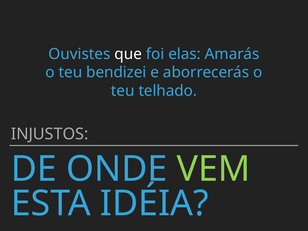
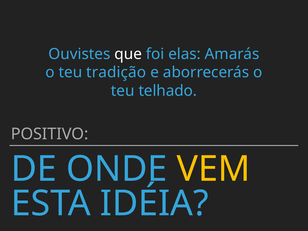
bendizei: bendizei -> tradição
INJUSTOS: INJUSTOS -> POSITIVO
VEM colour: light green -> yellow
